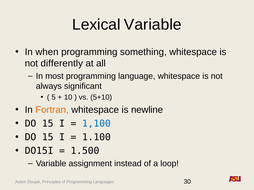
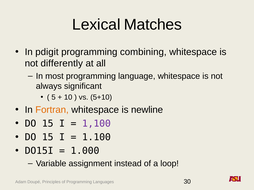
Lexical Variable: Variable -> Matches
when: when -> pdigit
something: something -> combining
1,100 colour: blue -> purple
1.500: 1.500 -> 1.000
